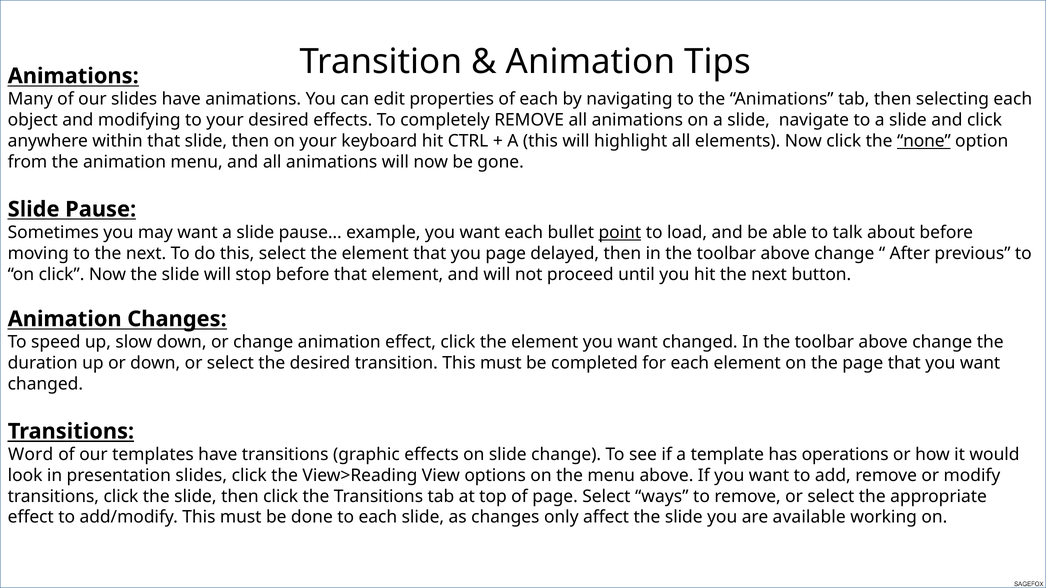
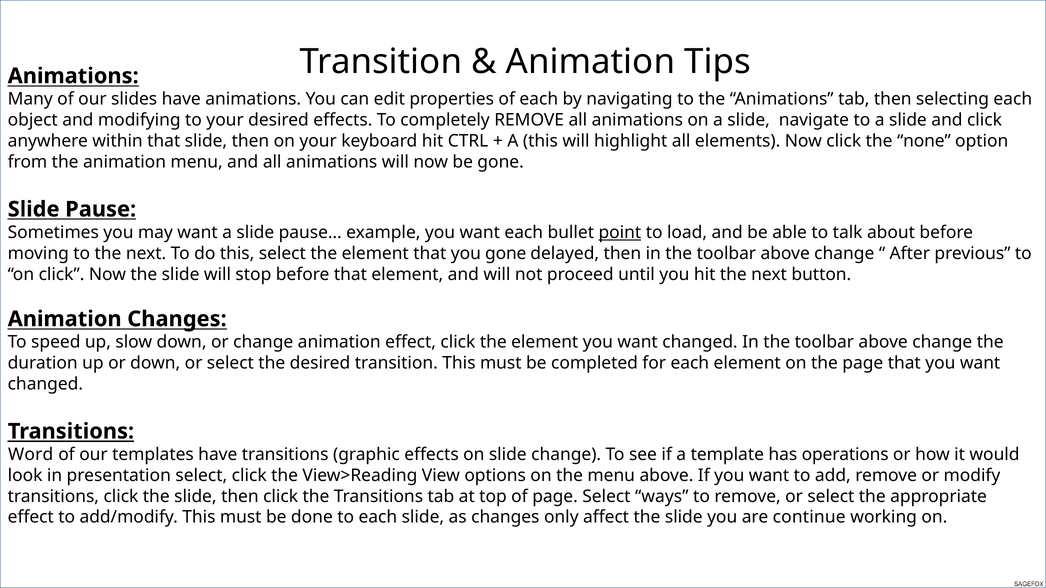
none underline: present -> none
you page: page -> gone
presentation slides: slides -> select
available: available -> continue
